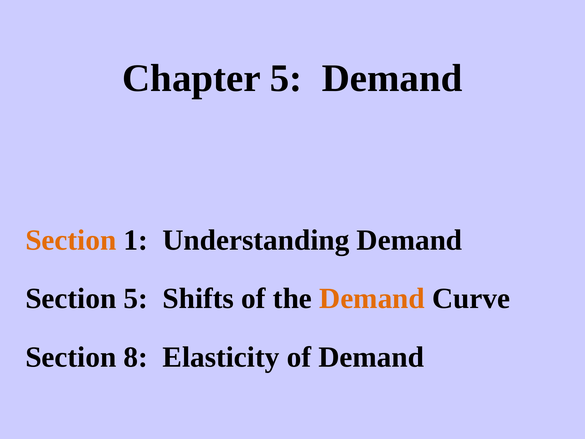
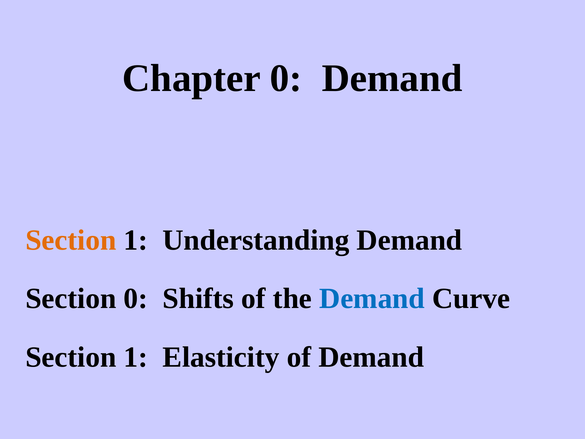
Chapter 5: 5 -> 0
Section 5: 5 -> 0
Demand at (372, 298) colour: orange -> blue
8 at (136, 357): 8 -> 1
